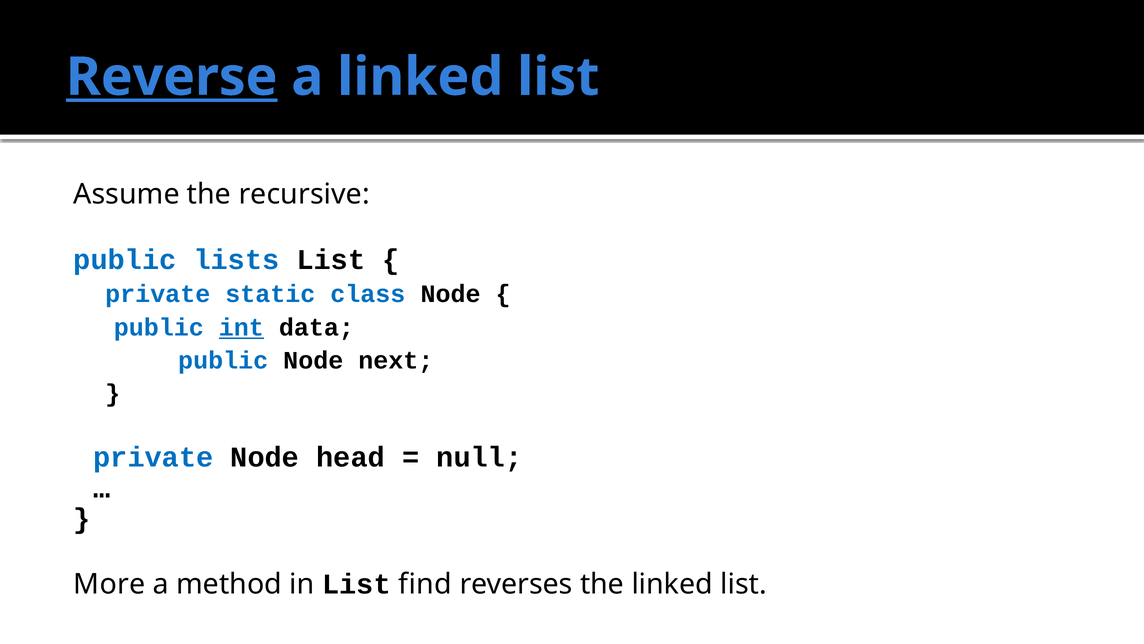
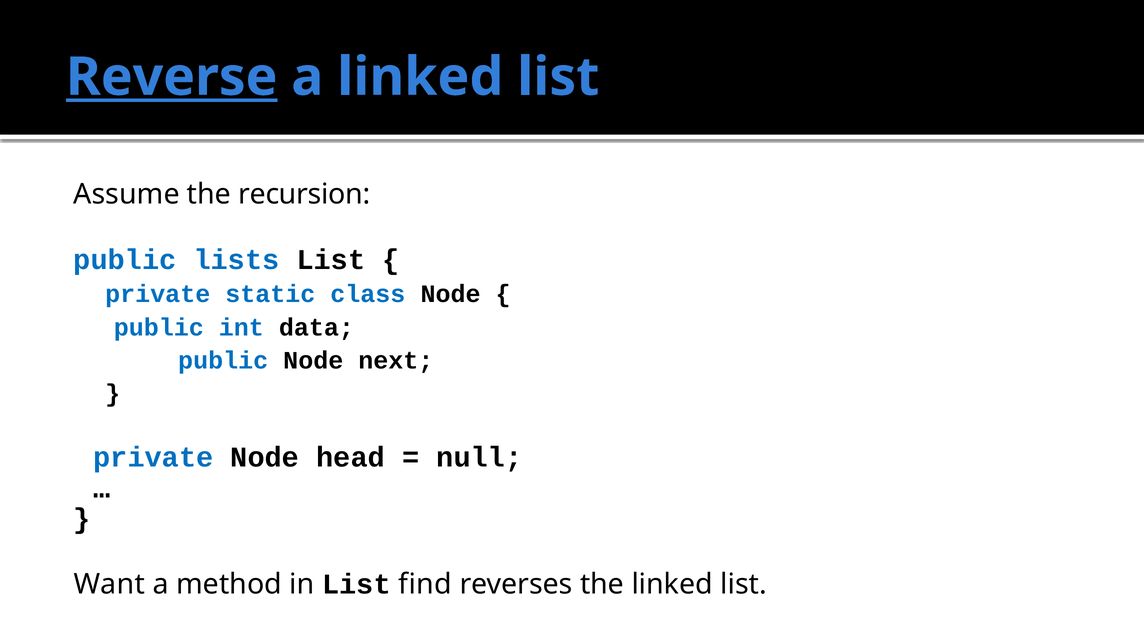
recursive: recursive -> recursion
int underline: present -> none
More: More -> Want
